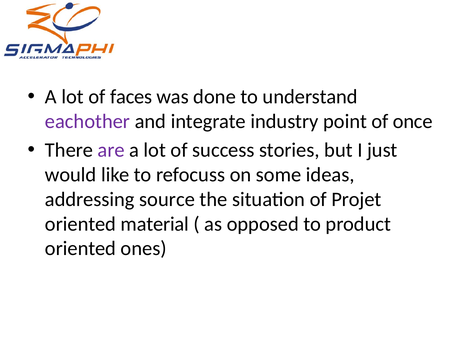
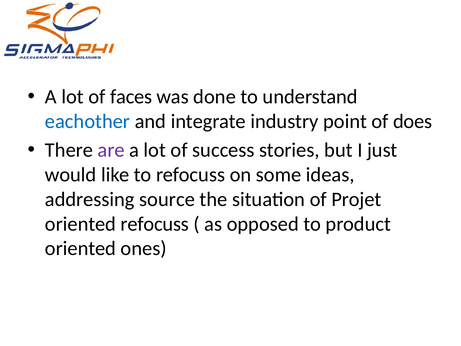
eachother colour: purple -> blue
once: once -> does
oriented material: material -> refocuss
